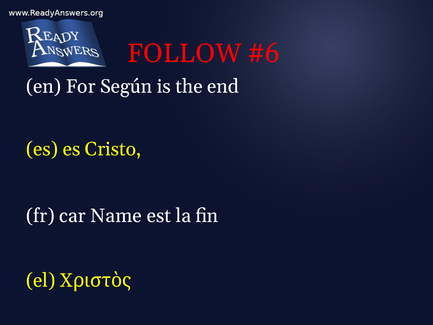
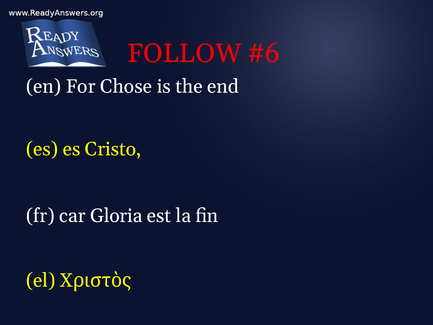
Según: Según -> Chose
Name: Name -> Gloria
